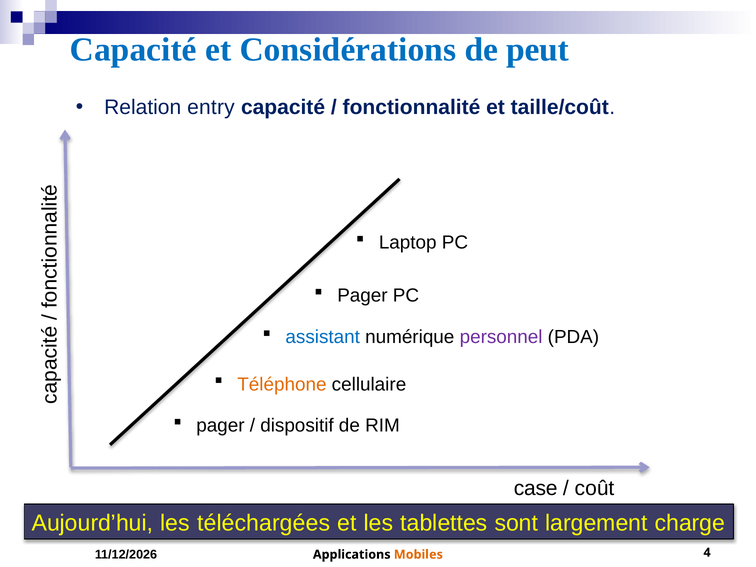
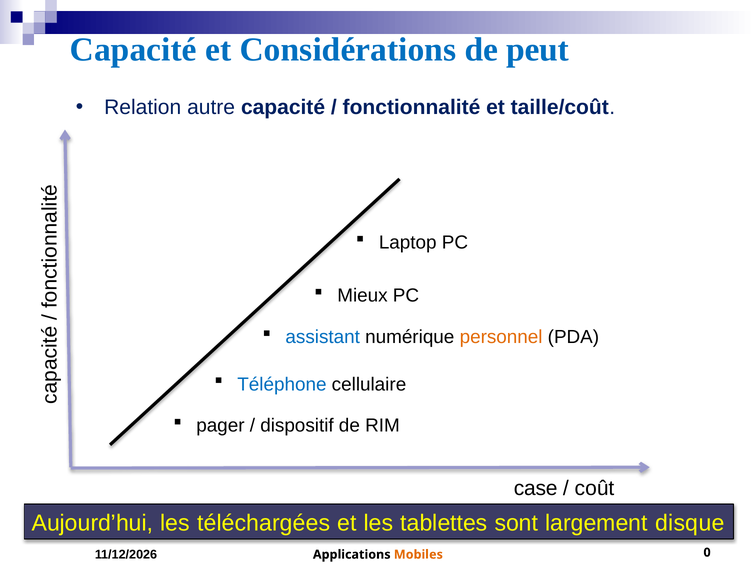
entry: entry -> autre
Pager at (362, 296): Pager -> Mieux
personnel colour: purple -> orange
Téléphone colour: orange -> blue
charge: charge -> disque
4: 4 -> 0
